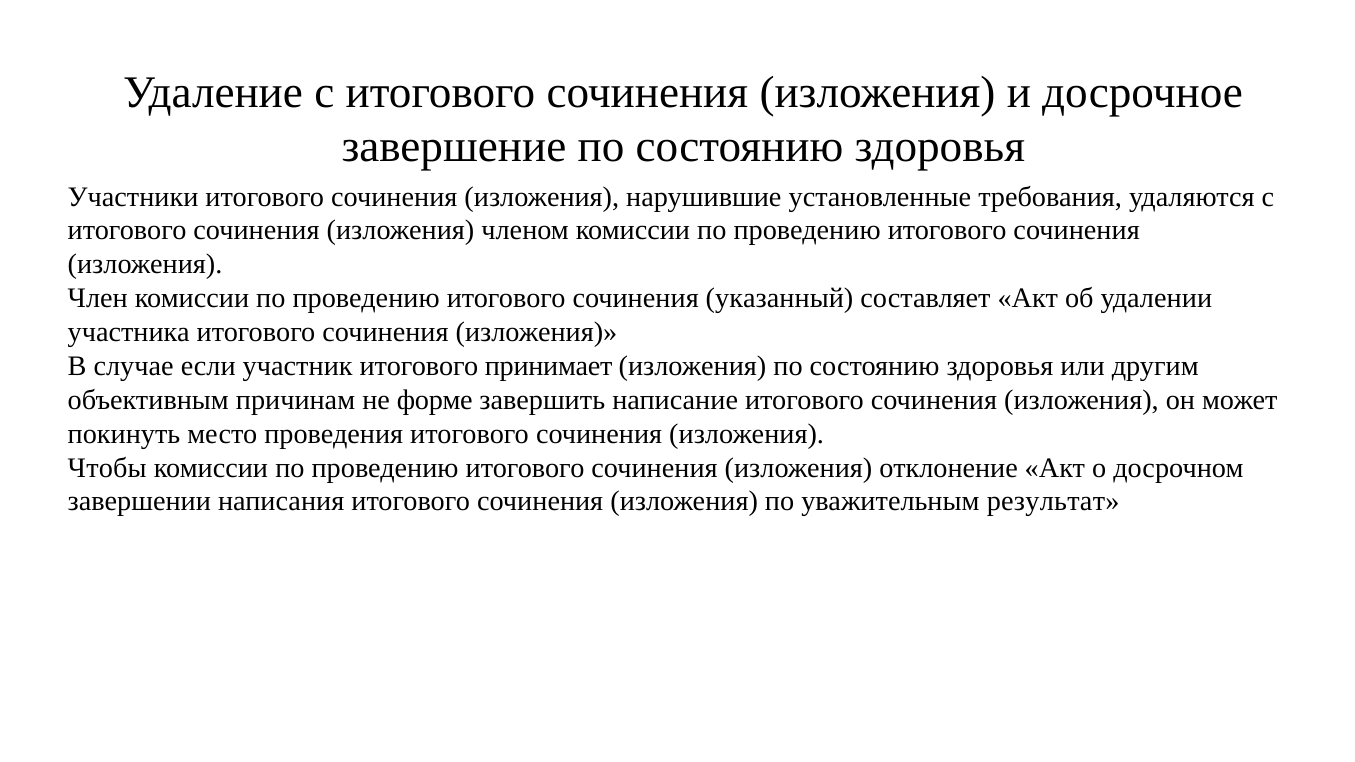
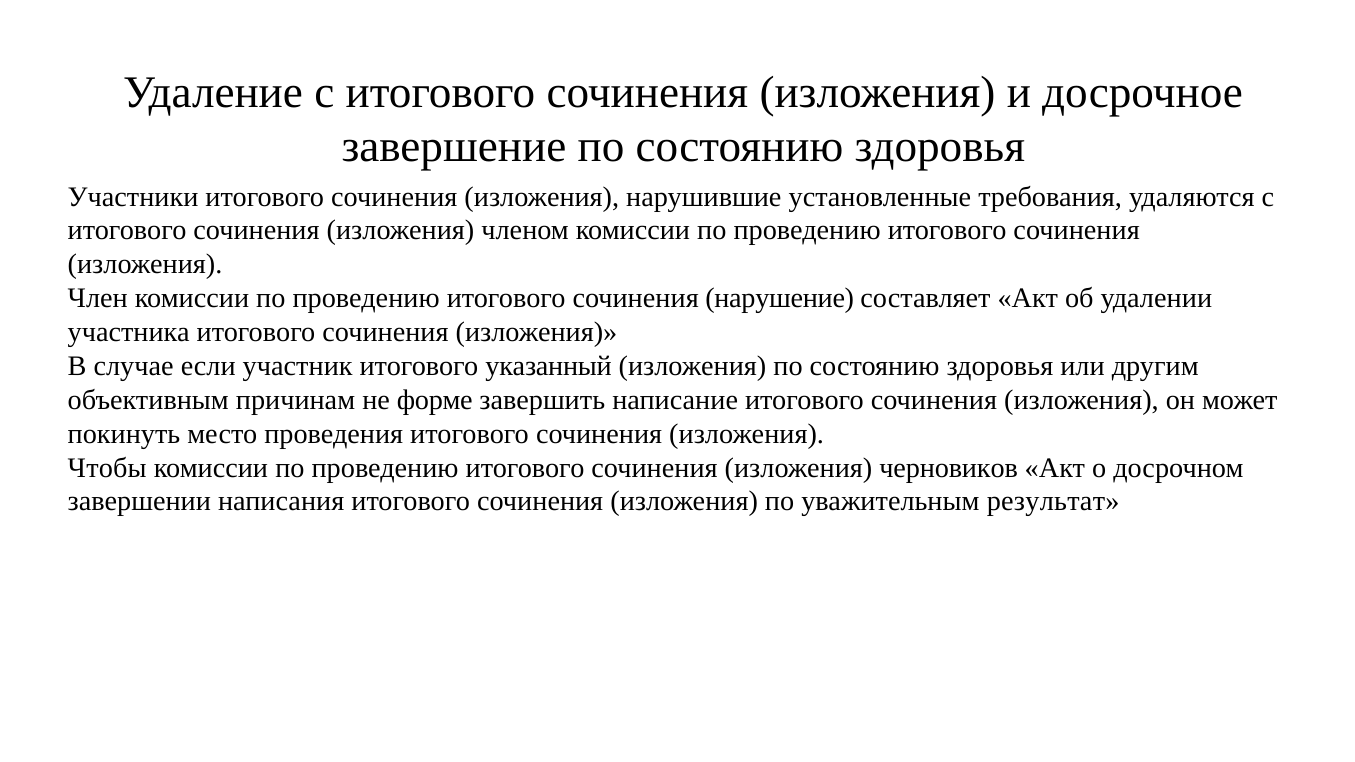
указанный: указанный -> нарушение
принимает: принимает -> указанный
отклонение: отклонение -> черновиков
